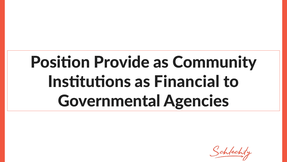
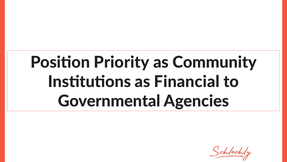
Provide: Provide -> Priority
